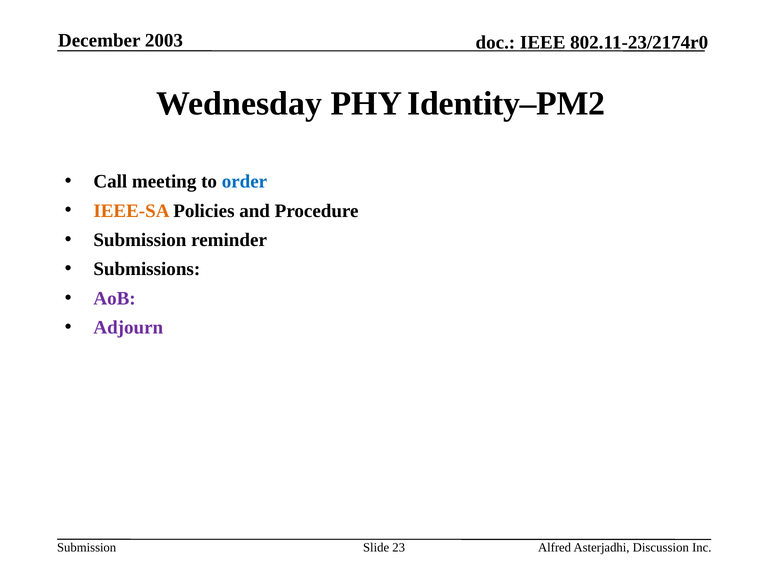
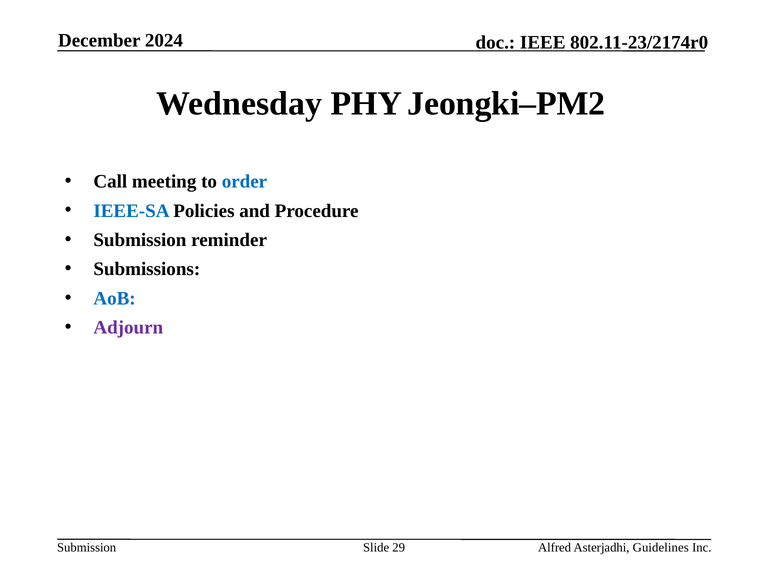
2003: 2003 -> 2024
Identity–PM2: Identity–PM2 -> Jeongki–PM2
IEEE-SA colour: orange -> blue
AoB colour: purple -> blue
23: 23 -> 29
Discussion: Discussion -> Guidelines
